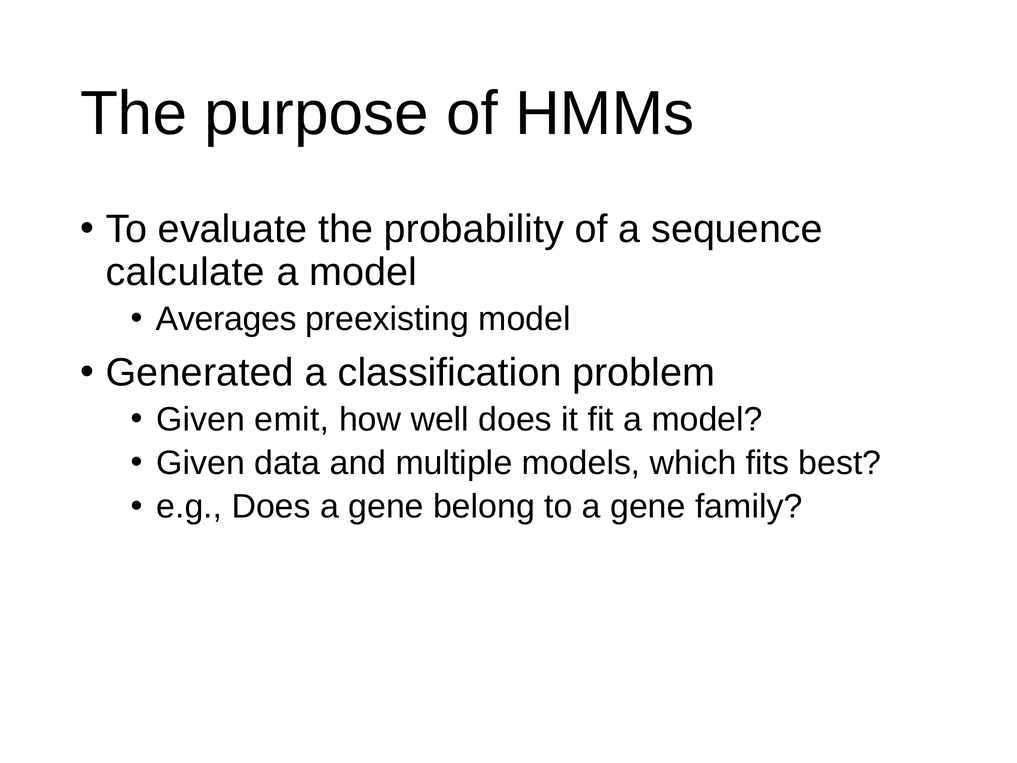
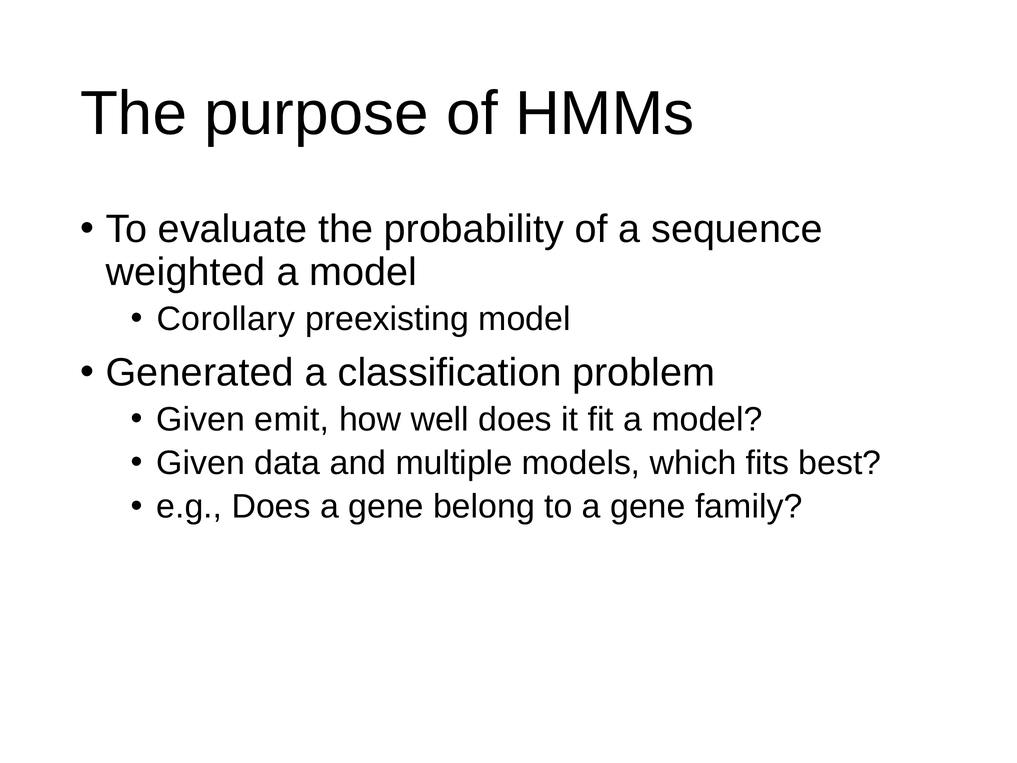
calculate: calculate -> weighted
Averages: Averages -> Corollary
